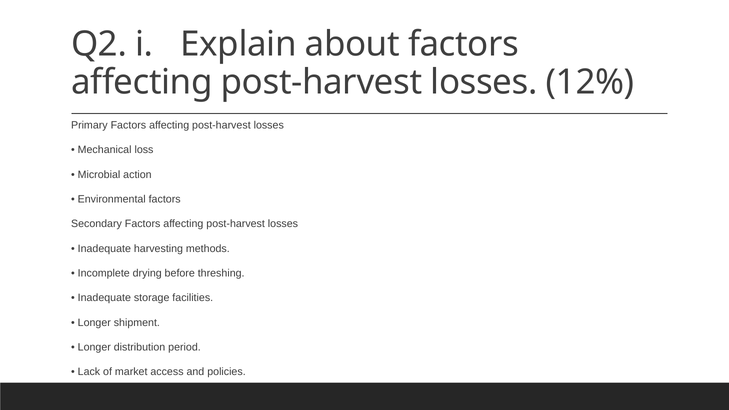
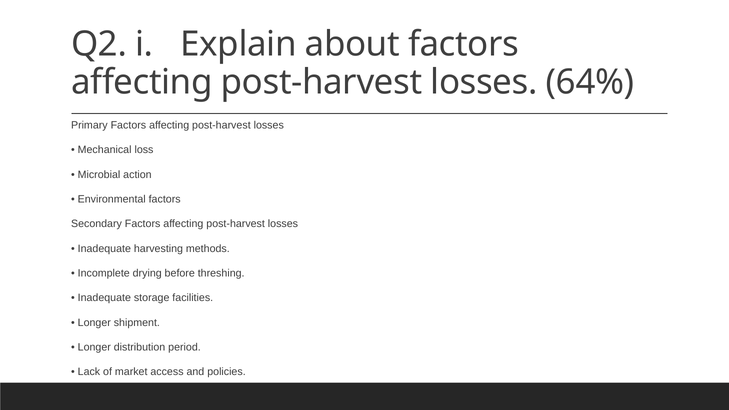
12%: 12% -> 64%
